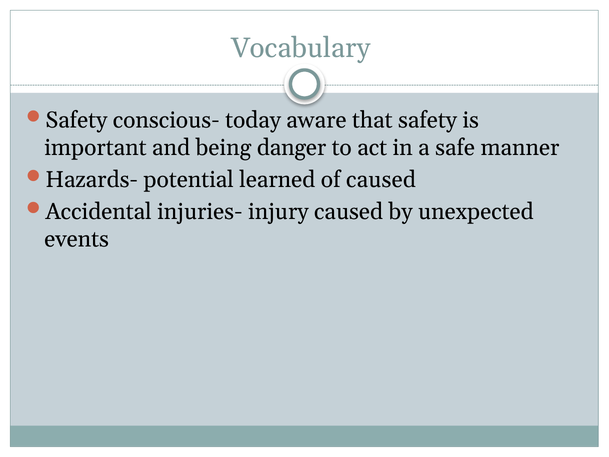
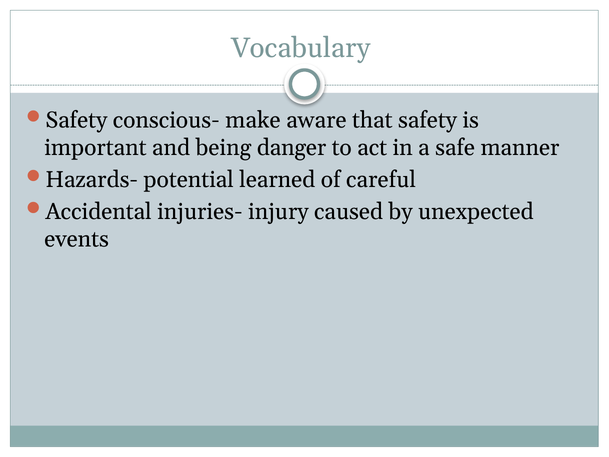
today: today -> make
of caused: caused -> careful
